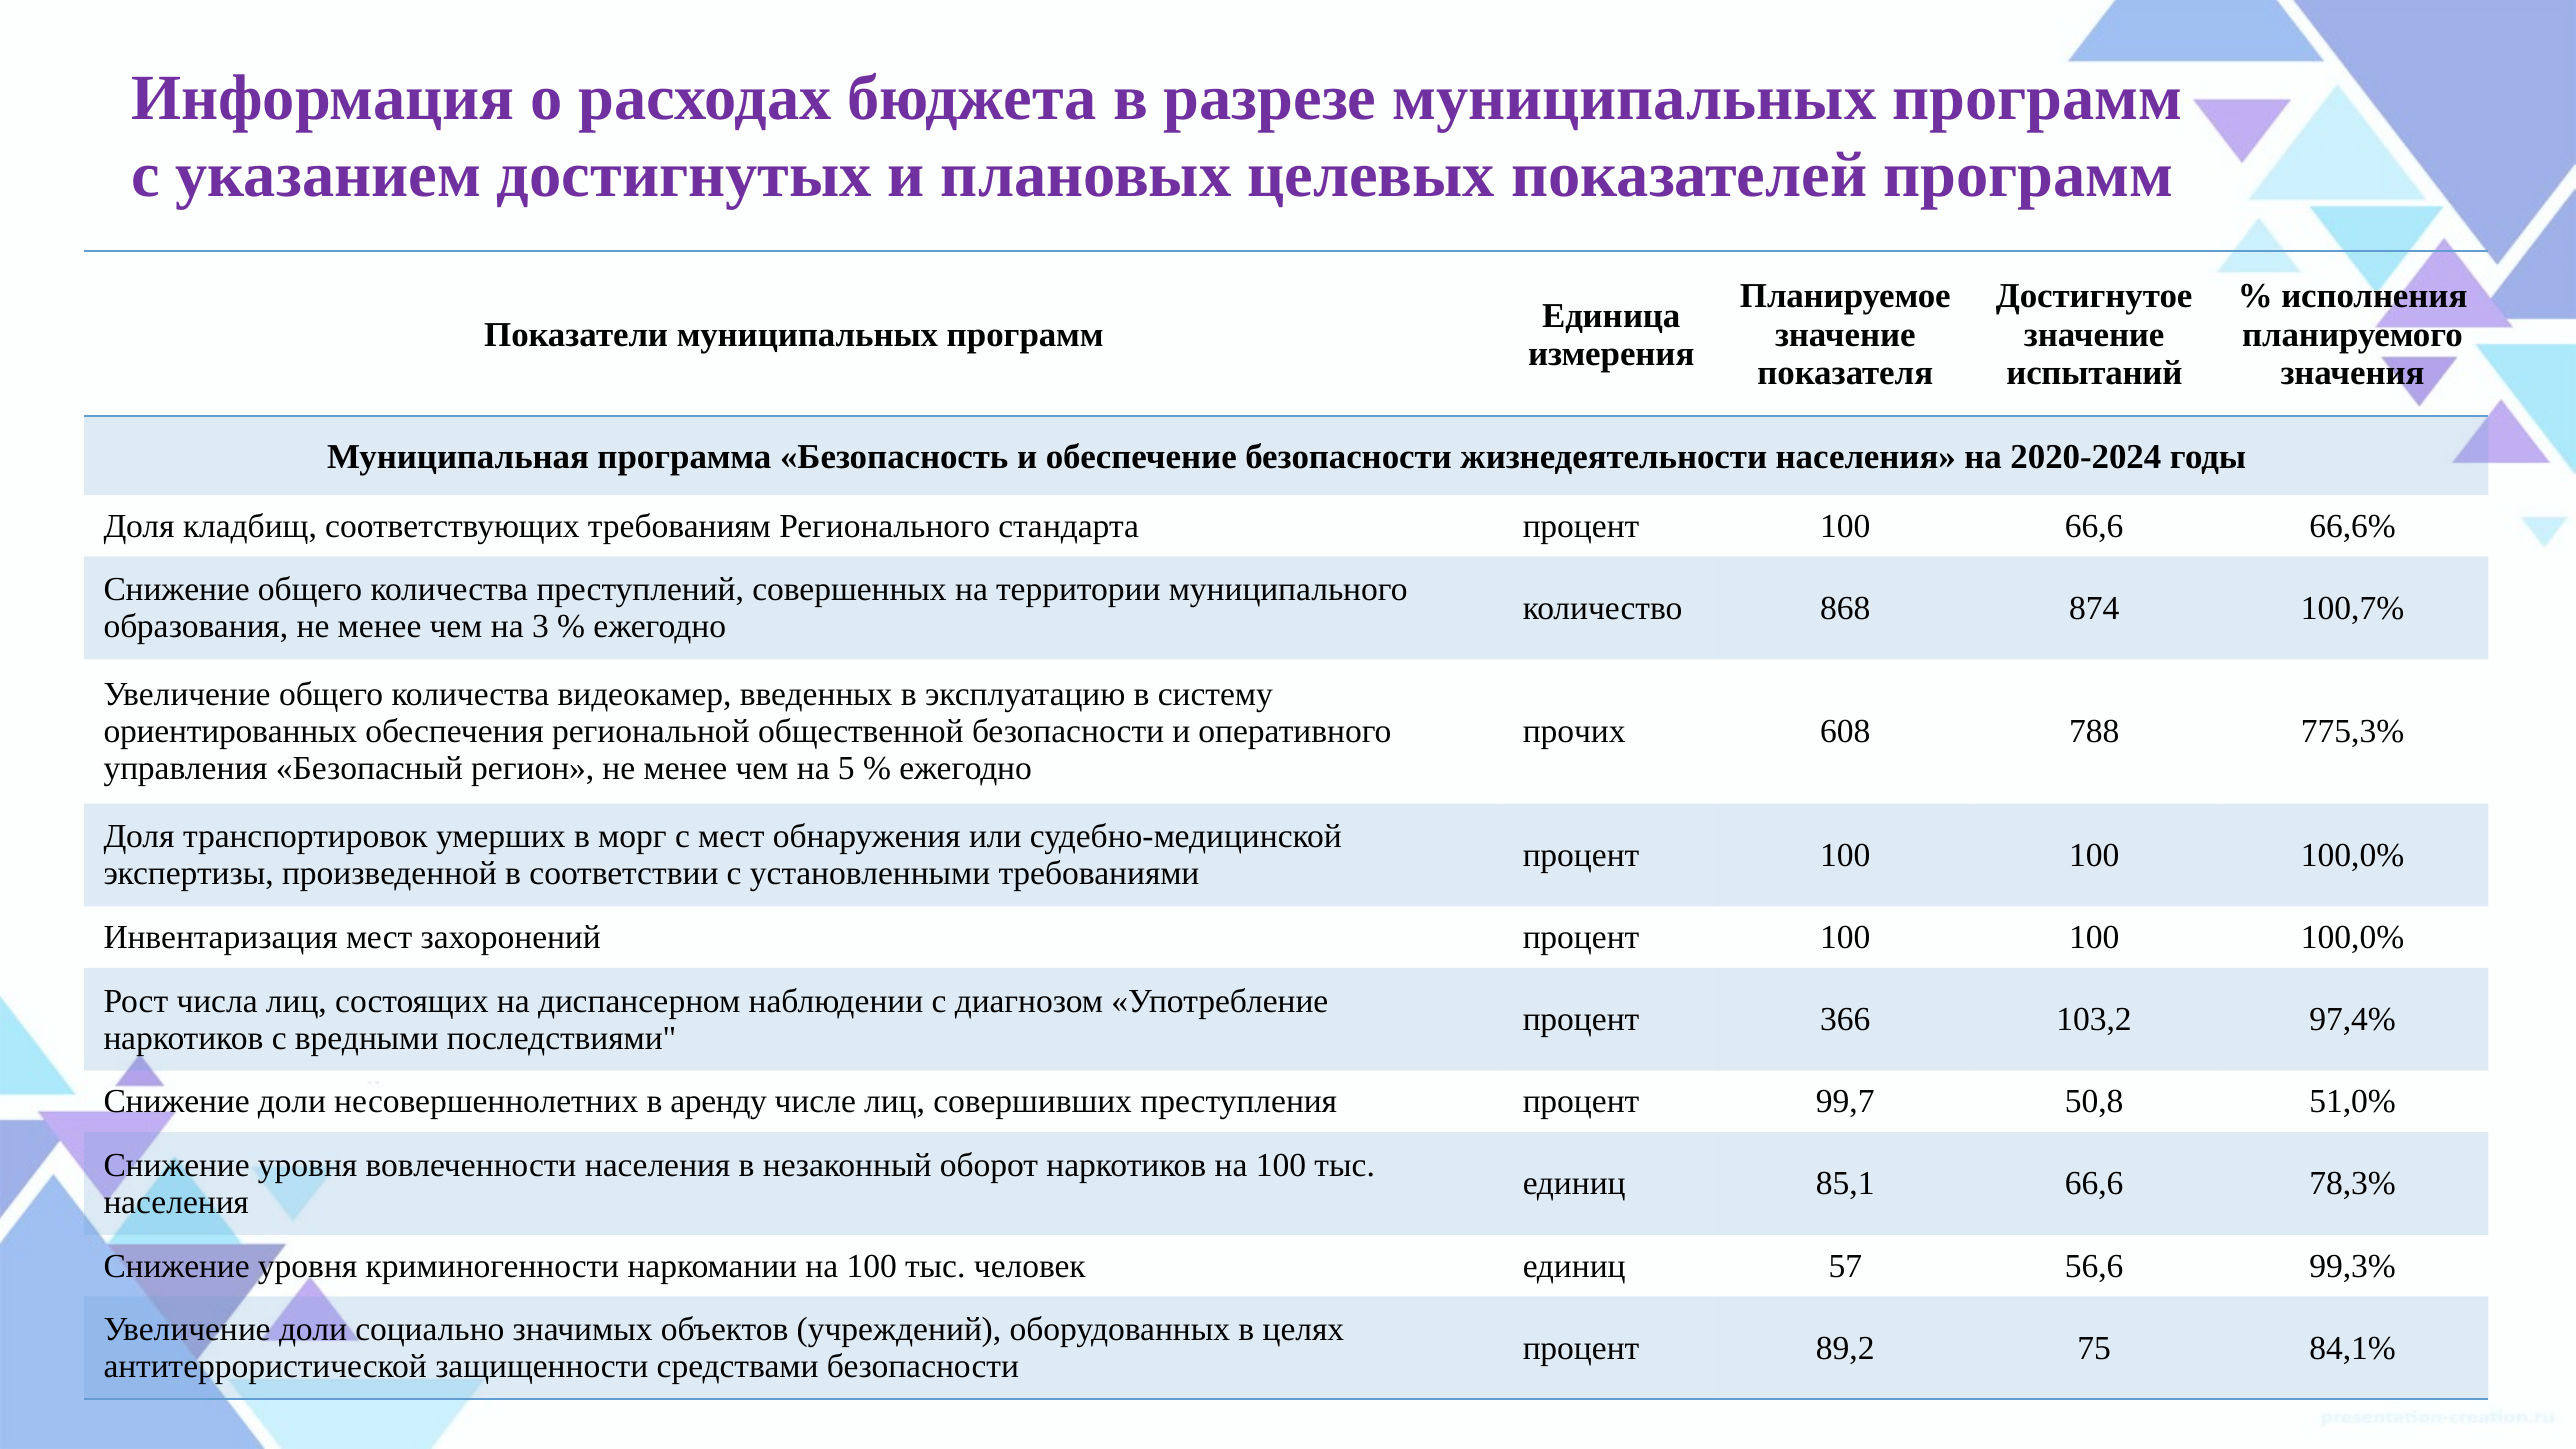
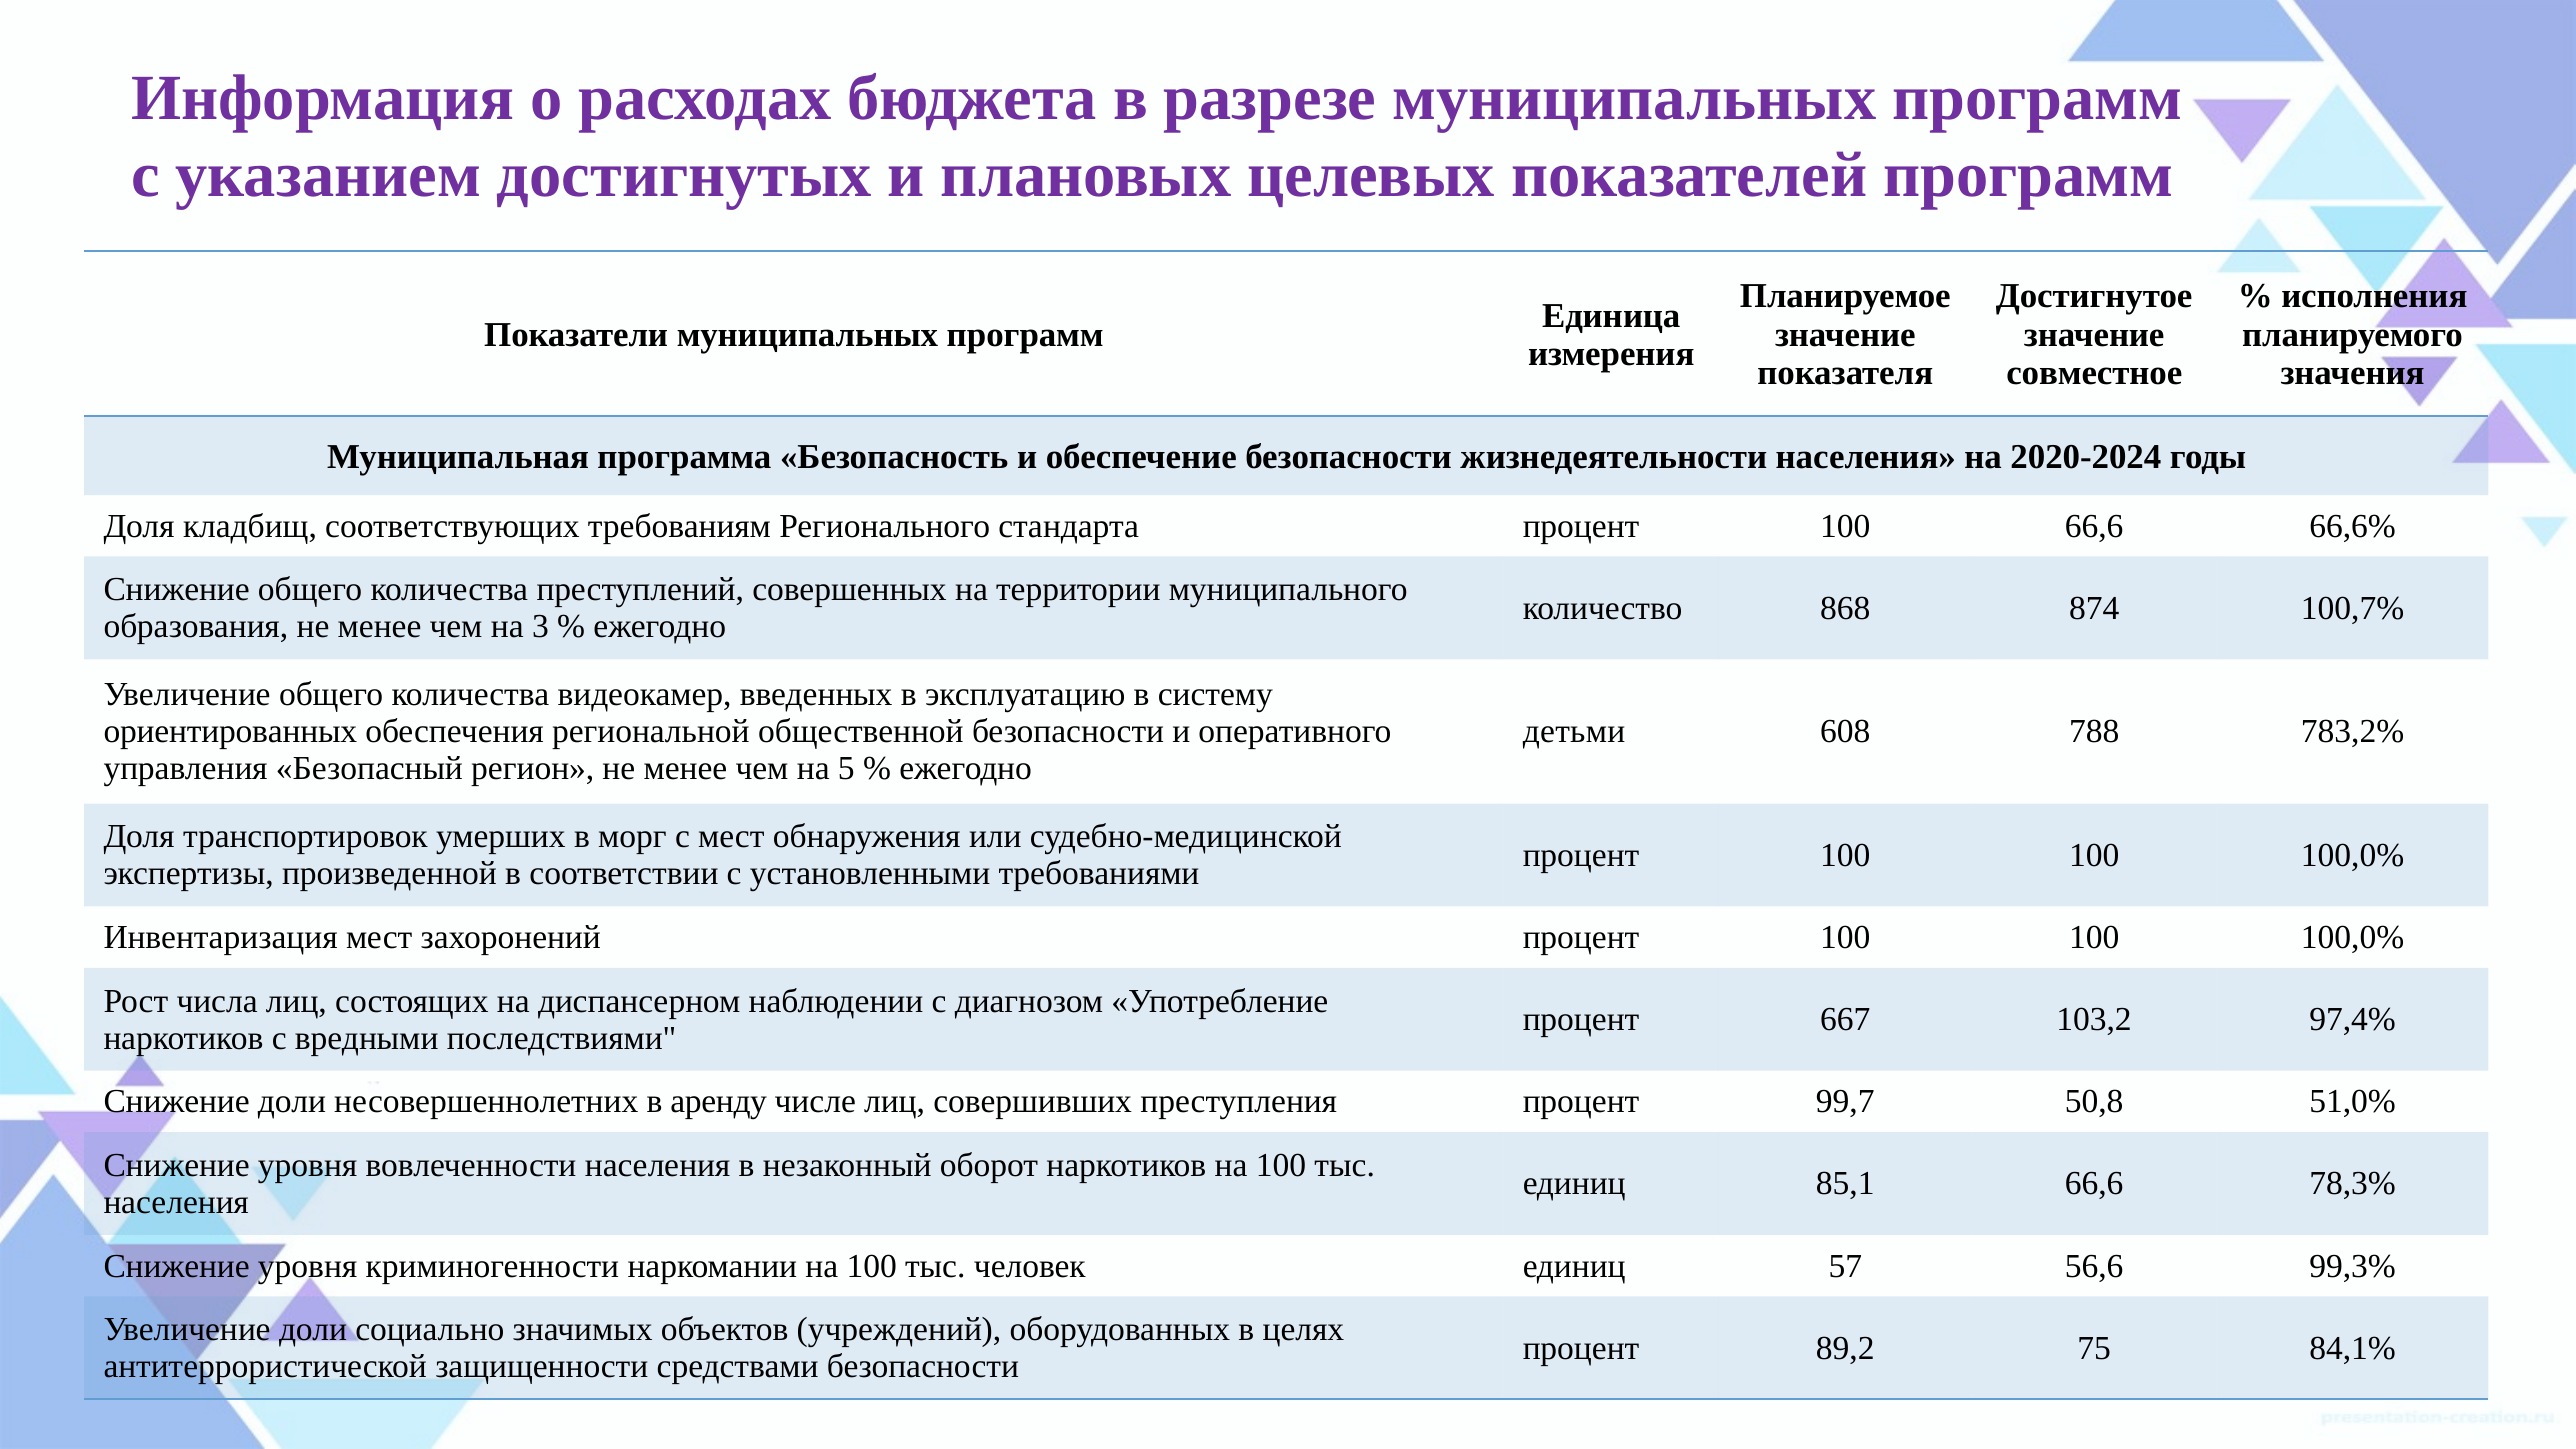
испытаний: испытаний -> совместное
прочих: прочих -> детьми
775,3%: 775,3% -> 783,2%
366: 366 -> 667
